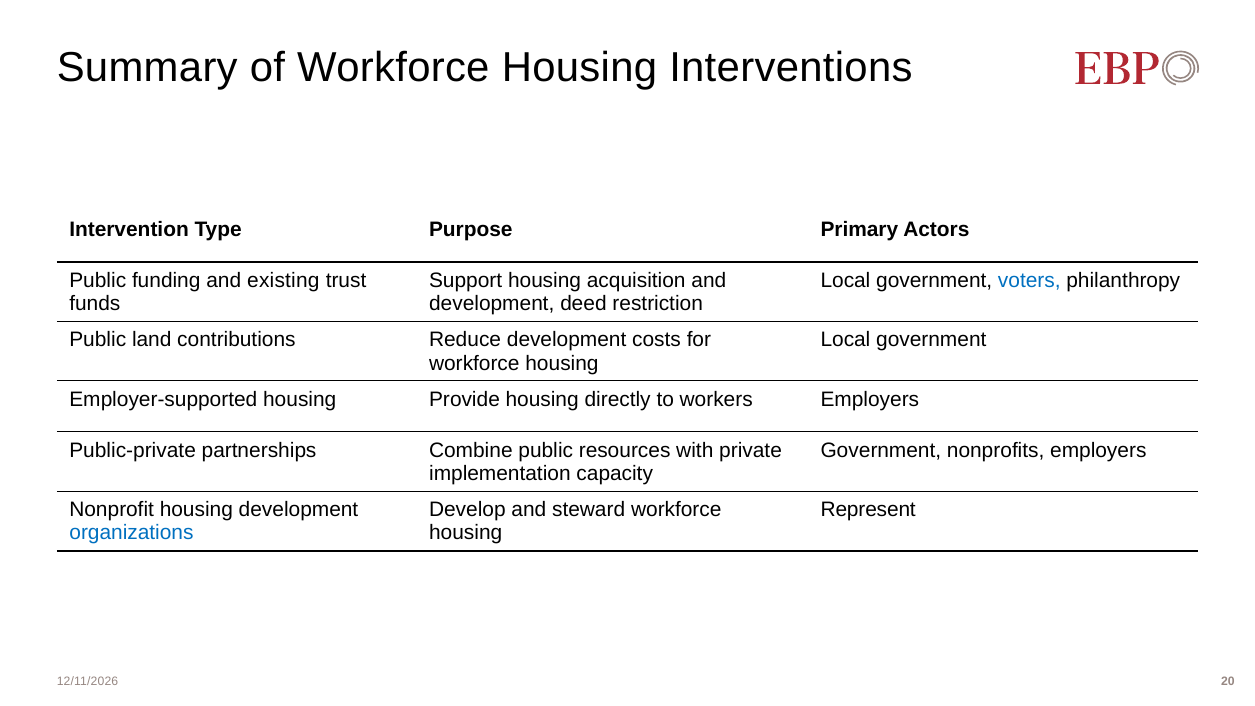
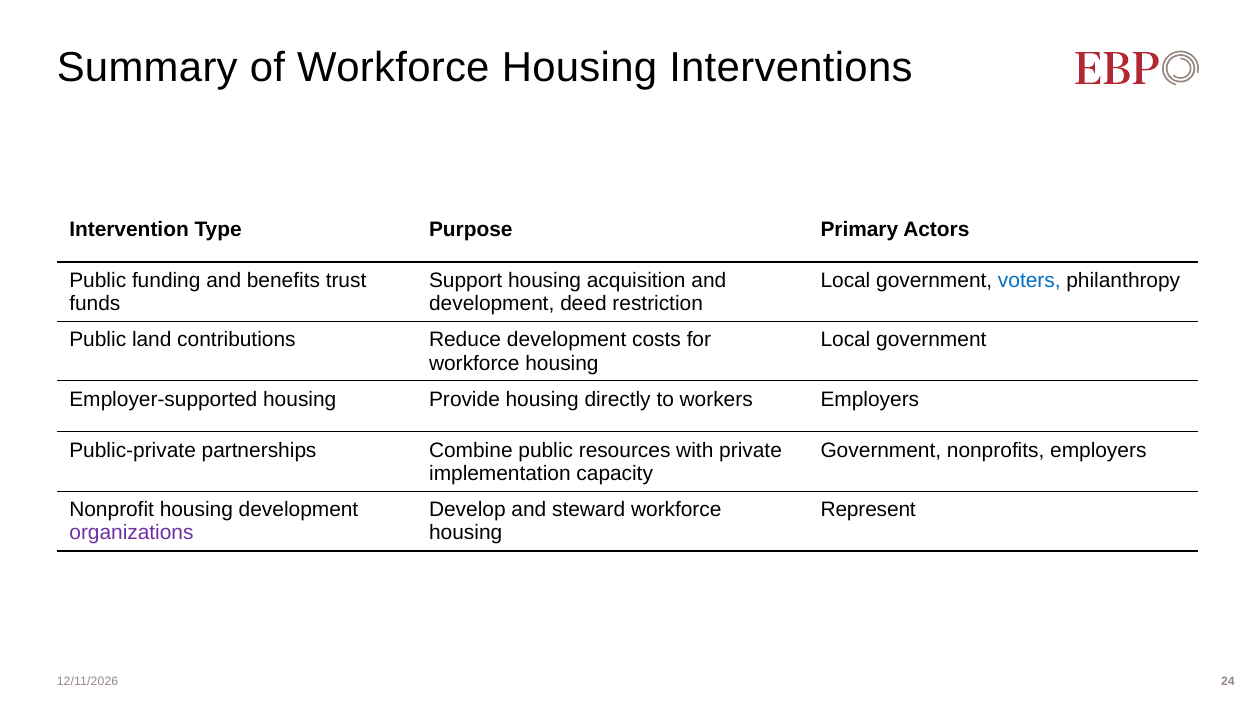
existing: existing -> benefits
organizations colour: blue -> purple
20: 20 -> 24
